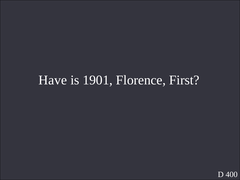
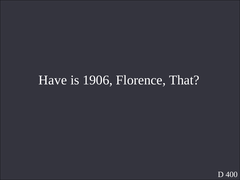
1901: 1901 -> 1906
First: First -> That
